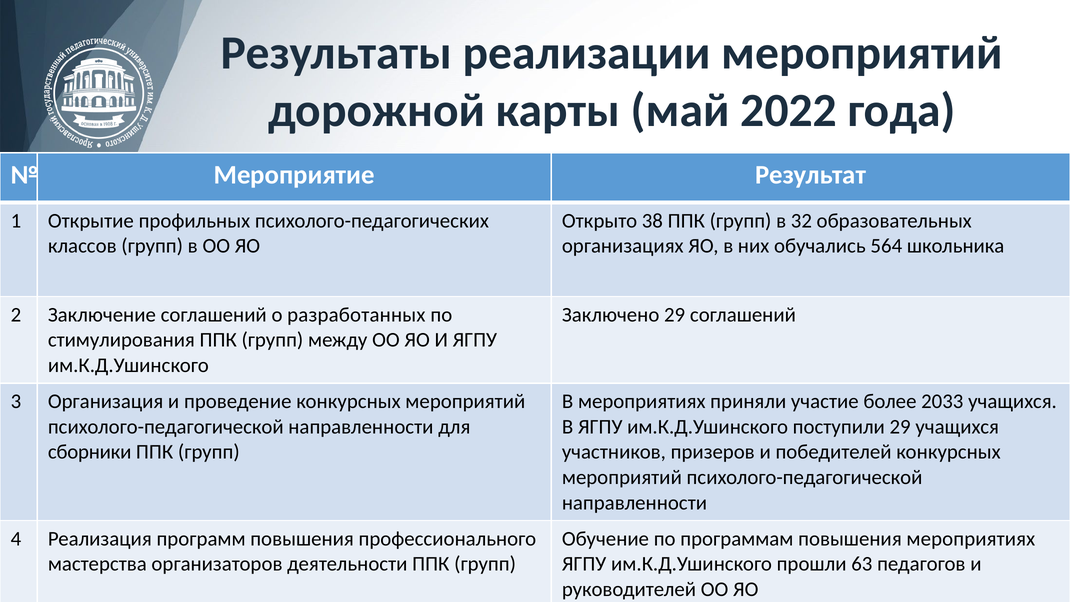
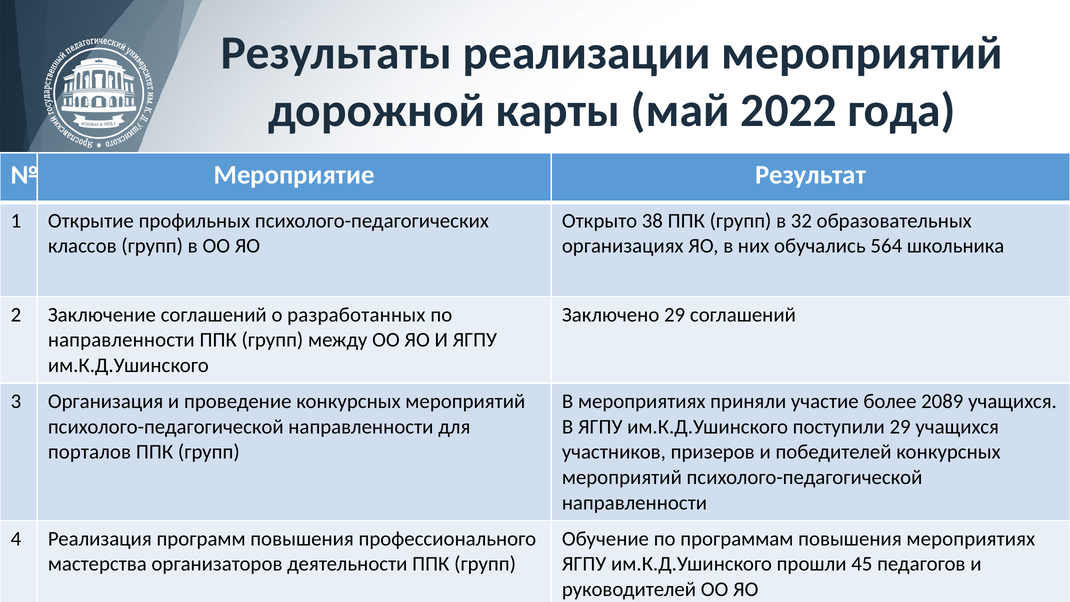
стимулирования at (121, 340): стимулирования -> направленности
2033: 2033 -> 2089
сборники: сборники -> порталов
63: 63 -> 45
